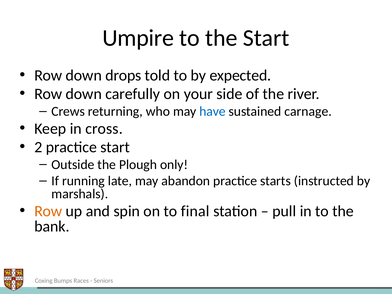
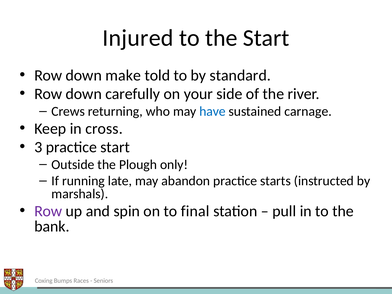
Umpire: Umpire -> Injured
drops: drops -> make
expected: expected -> standard
2: 2 -> 3
Row at (48, 211) colour: orange -> purple
